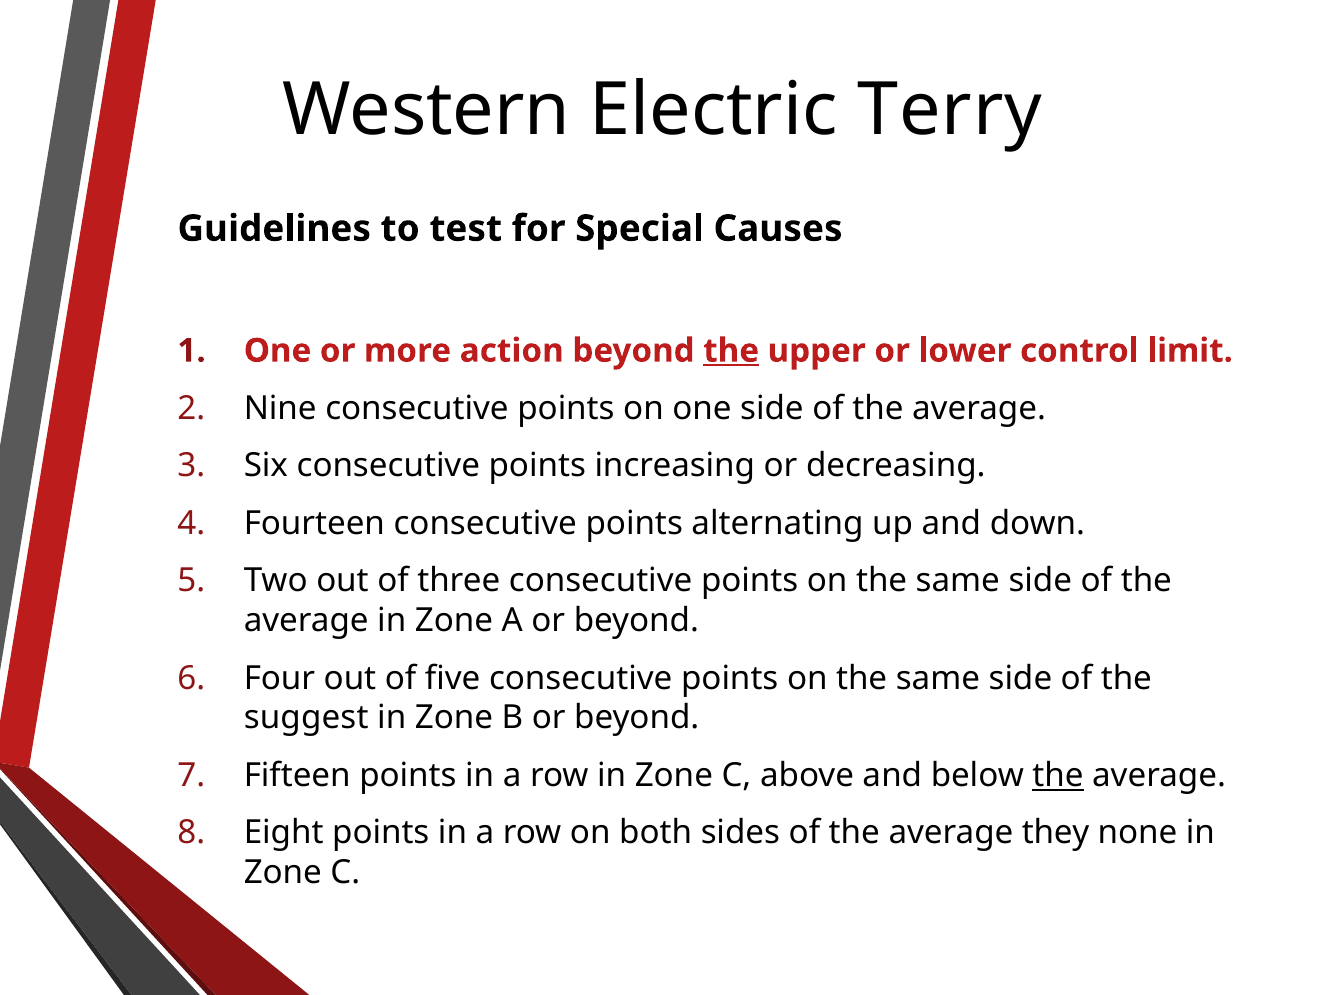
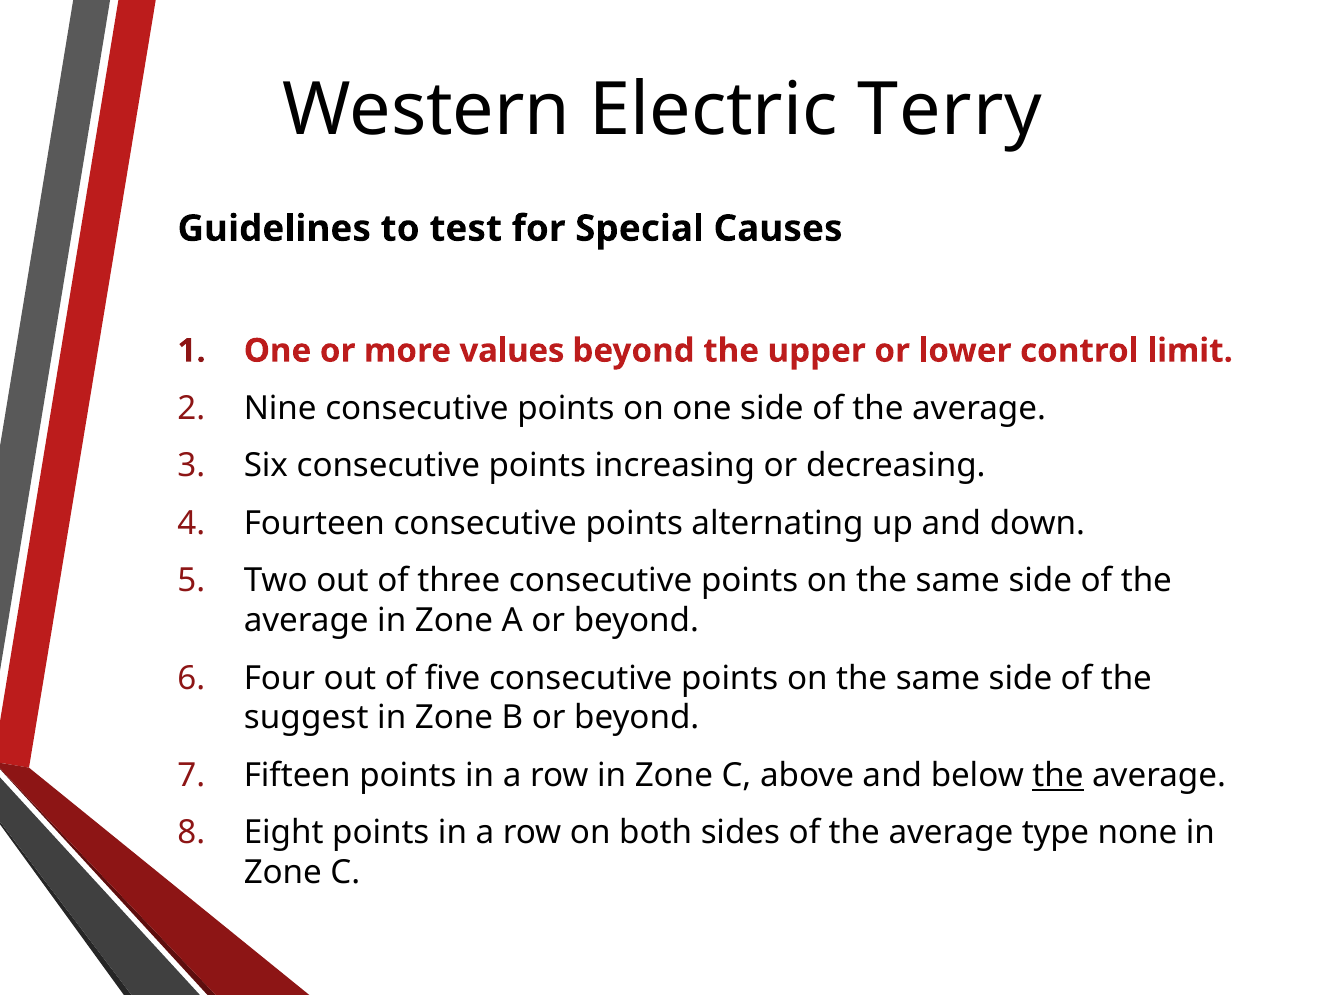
action: action -> values
the at (731, 351) underline: present -> none
they: they -> type
